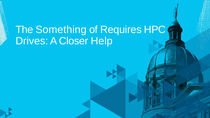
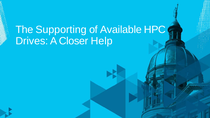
Something: Something -> Supporting
Requires: Requires -> Available
